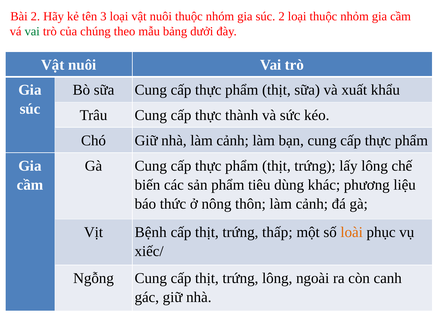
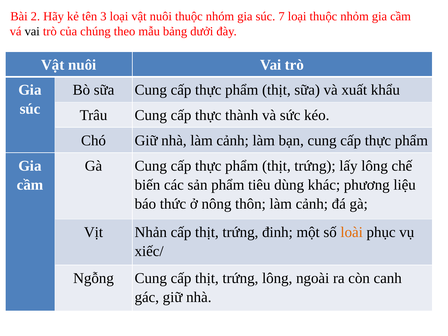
súc 2: 2 -> 7
vai at (32, 31) colour: green -> black
Bệnh: Bệnh -> Nhản
thấp: thấp -> đinh
